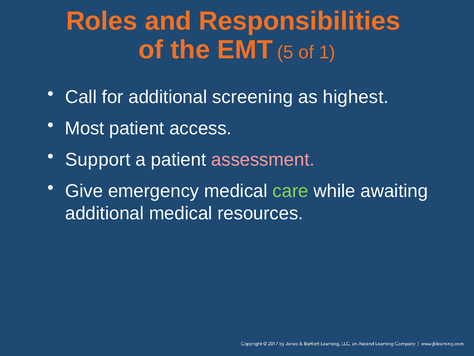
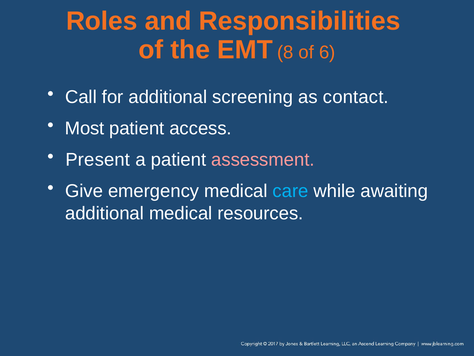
5: 5 -> 8
1: 1 -> 6
highest: highest -> contact
Support: Support -> Present
care colour: light green -> light blue
